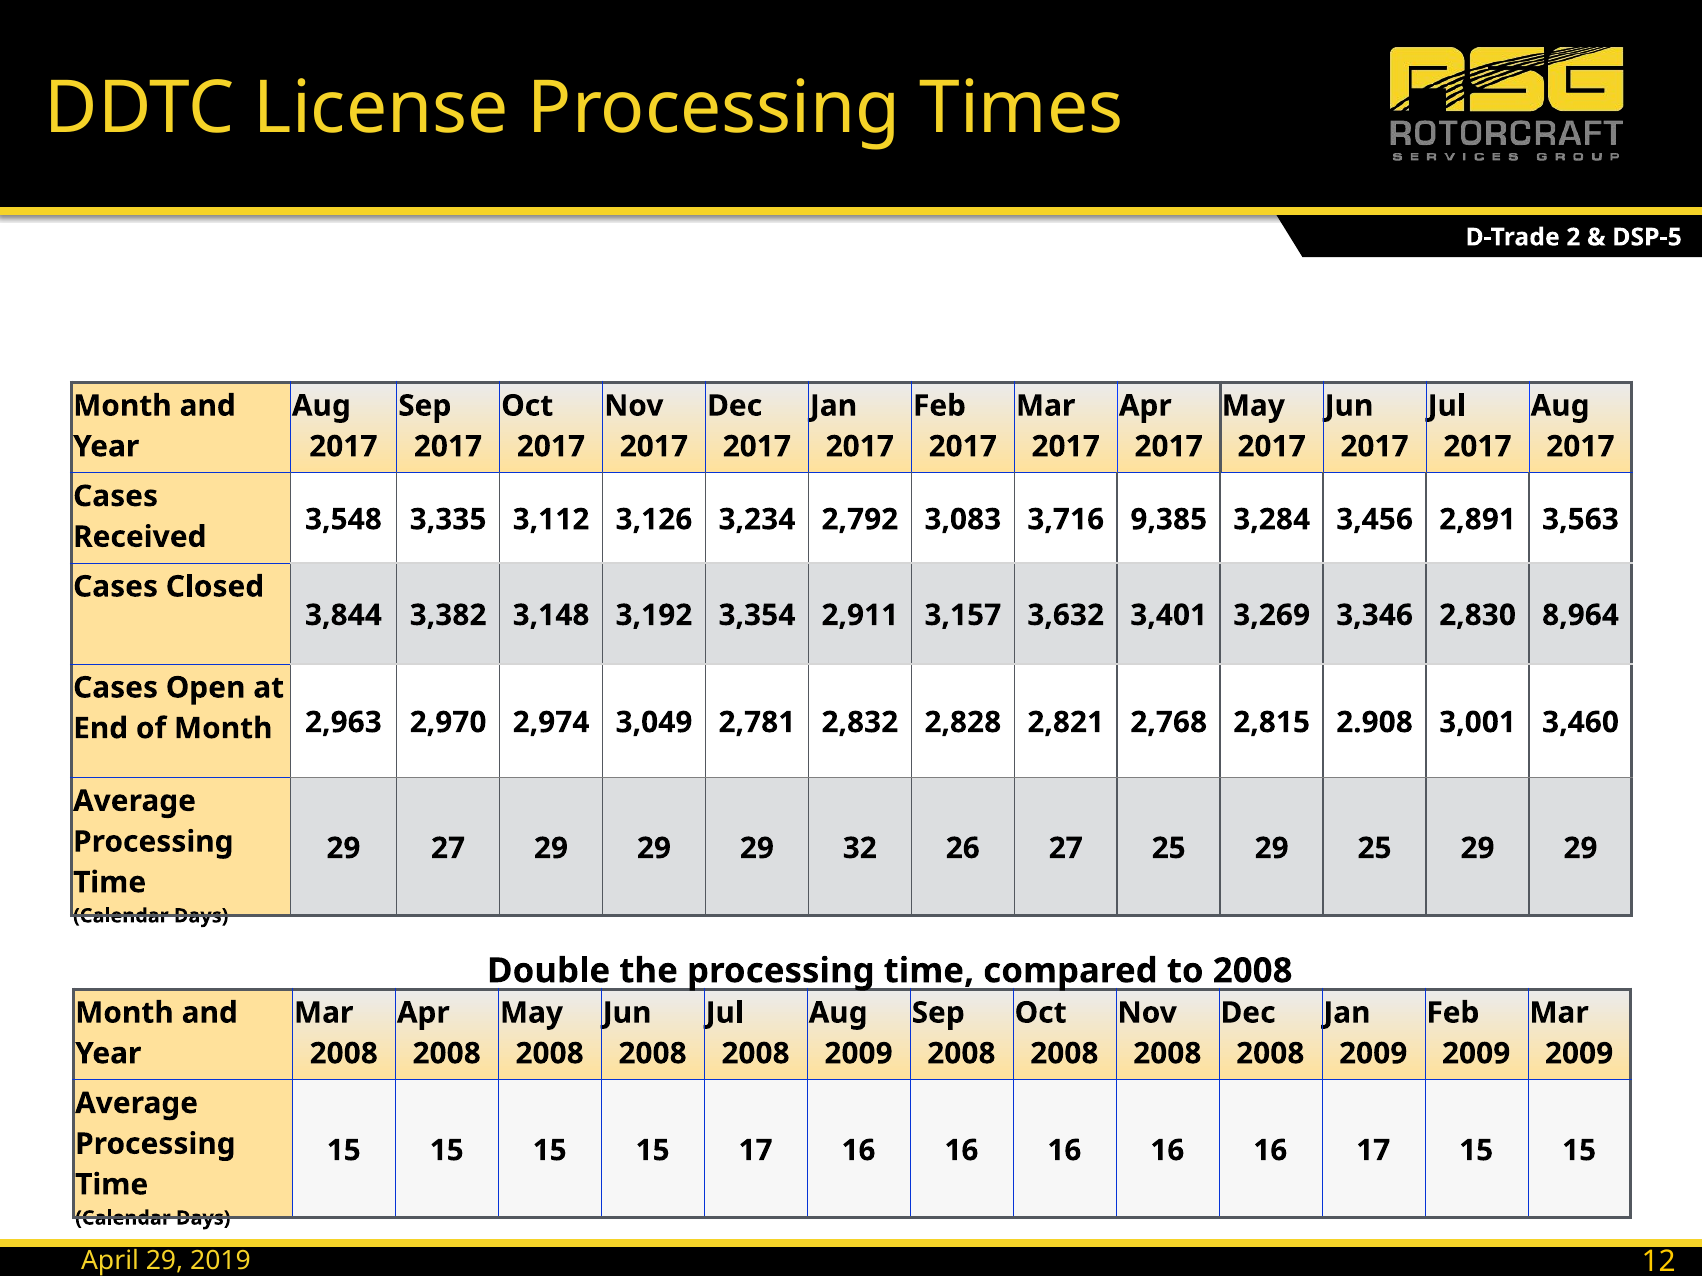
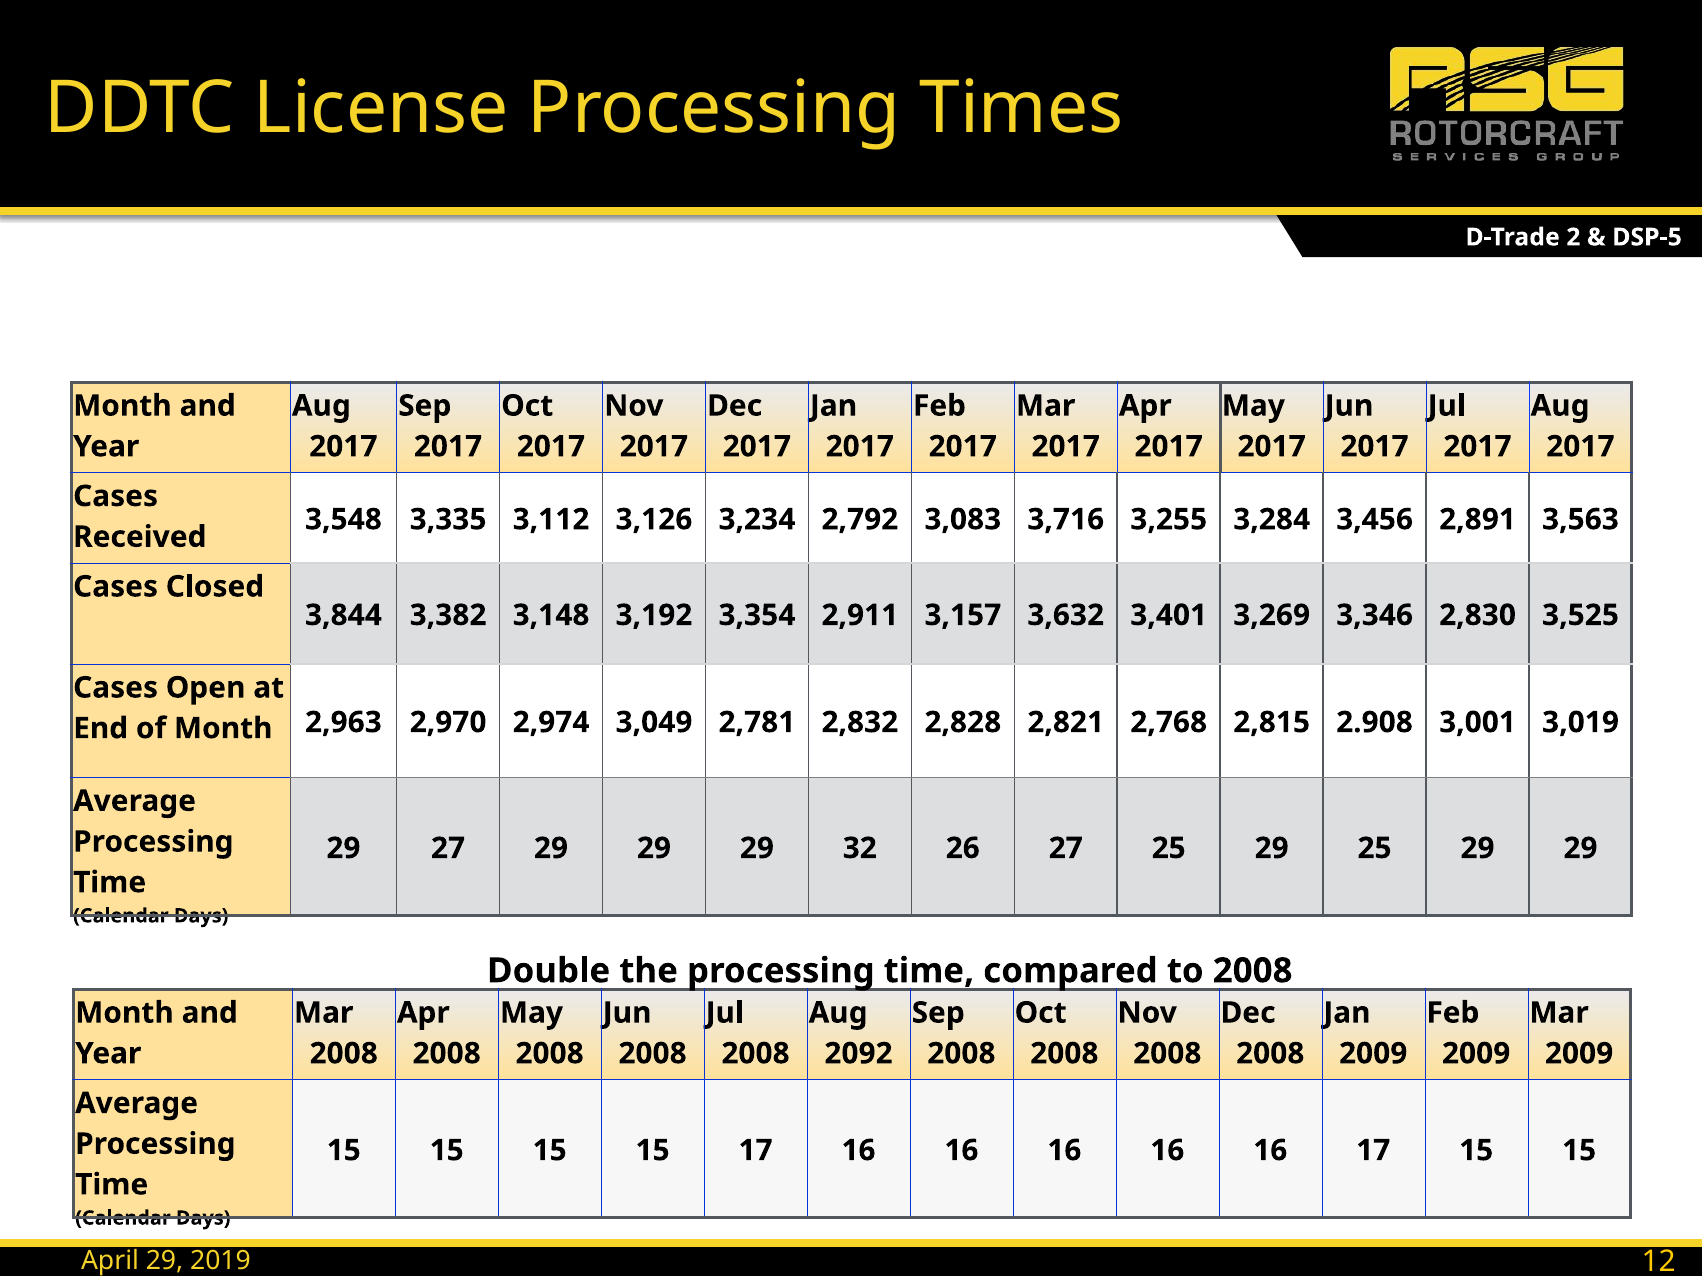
9,385: 9,385 -> 3,255
8,964: 8,964 -> 3,525
3,460: 3,460 -> 3,019
2009 at (859, 1054): 2009 -> 2092
